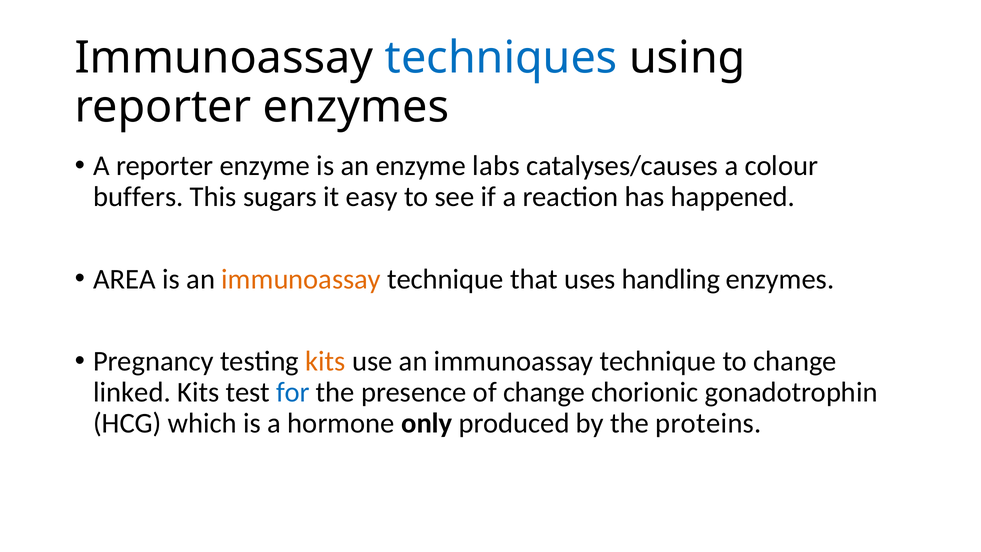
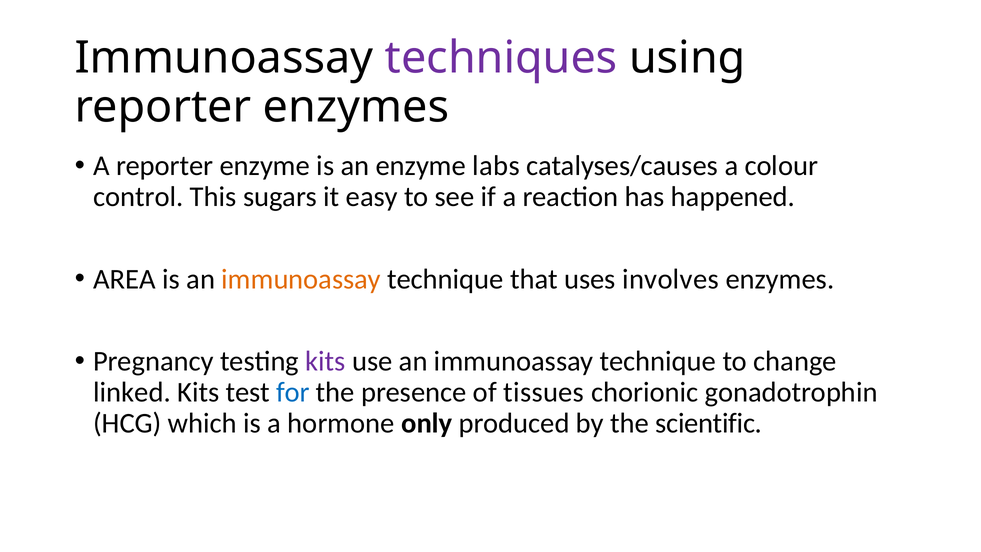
techniques colour: blue -> purple
buffers: buffers -> control
handling: handling -> involves
kits at (325, 361) colour: orange -> purple
of change: change -> tissues
proteins: proteins -> scientific
